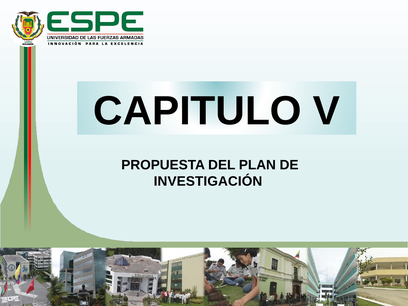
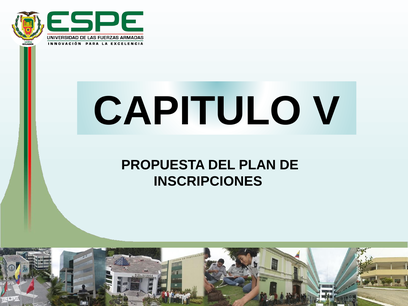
INVESTIGACIÓN: INVESTIGACIÓN -> INSCRIPCIONES
